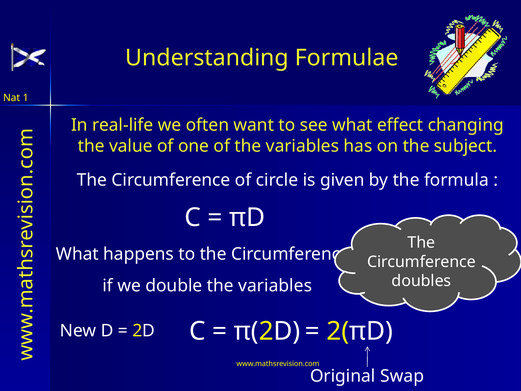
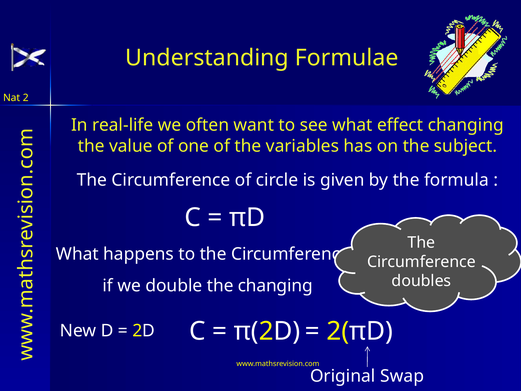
1: 1 -> 2
double the variables: variables -> changing
